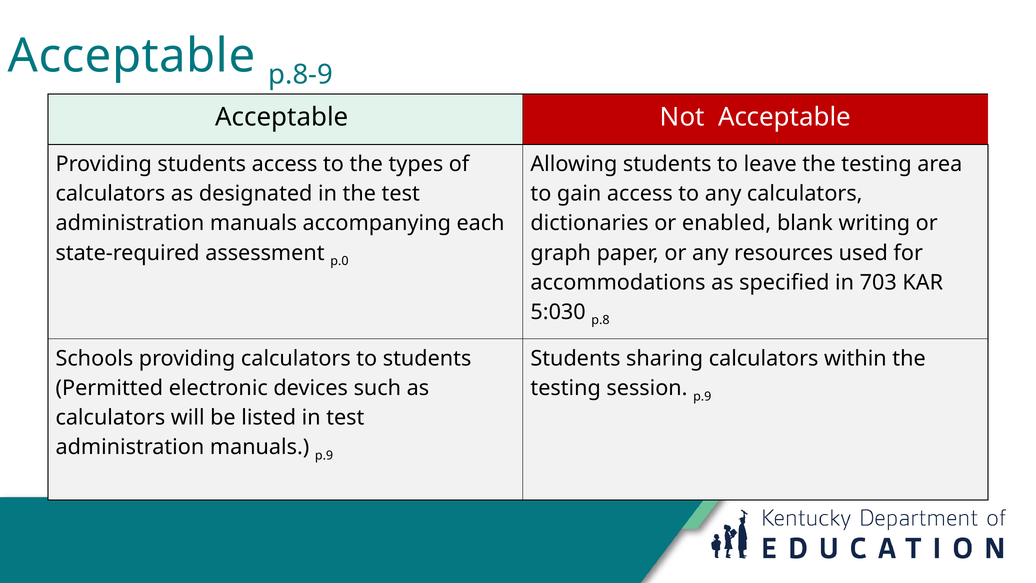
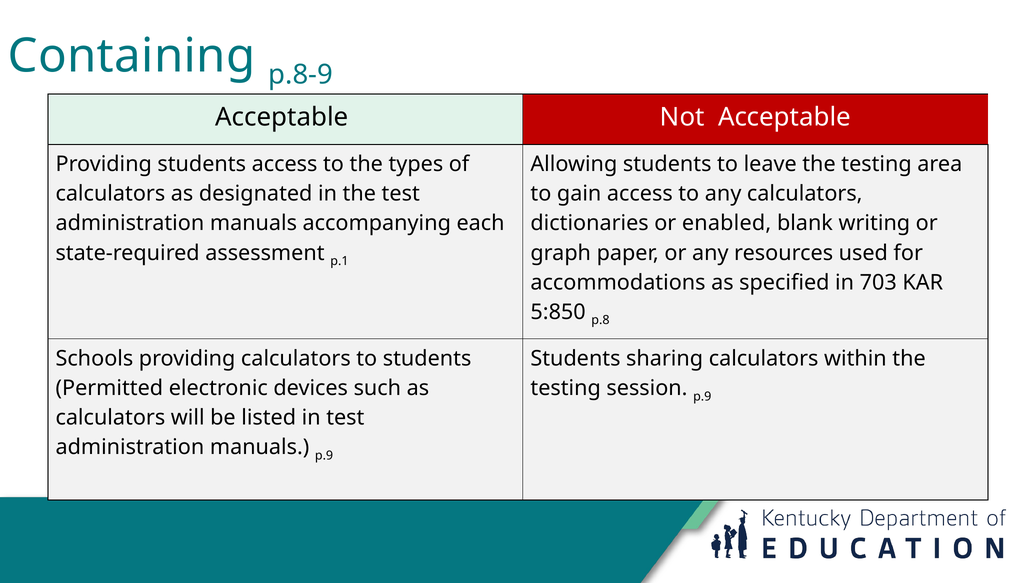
Acceptable at (132, 56): Acceptable -> Containing
p.0: p.0 -> p.1
5:030: 5:030 -> 5:850
